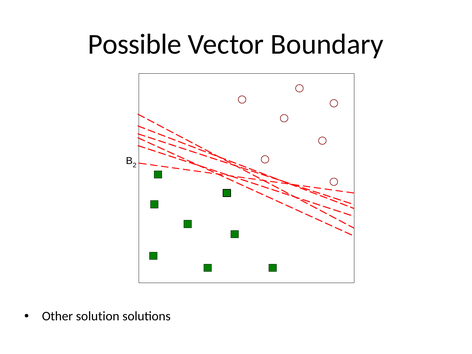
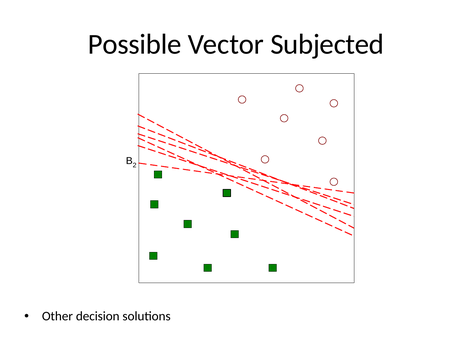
Boundary: Boundary -> Subjected
solution: solution -> decision
